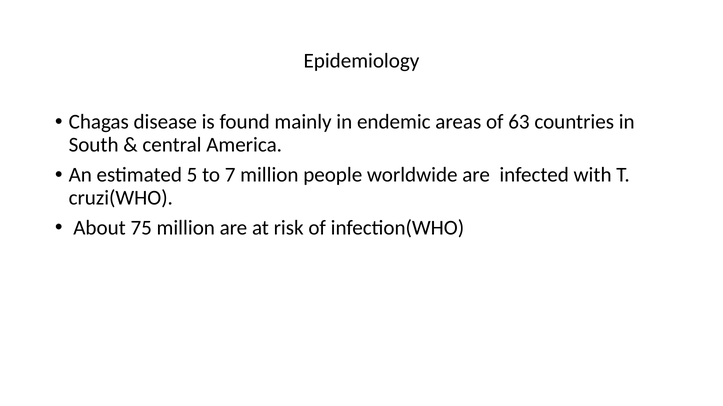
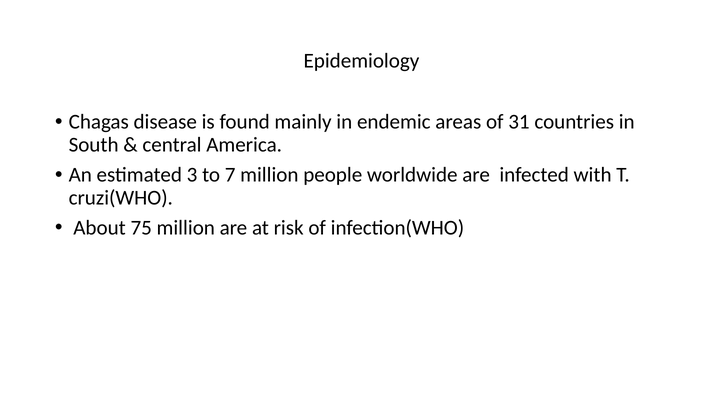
63: 63 -> 31
5: 5 -> 3
